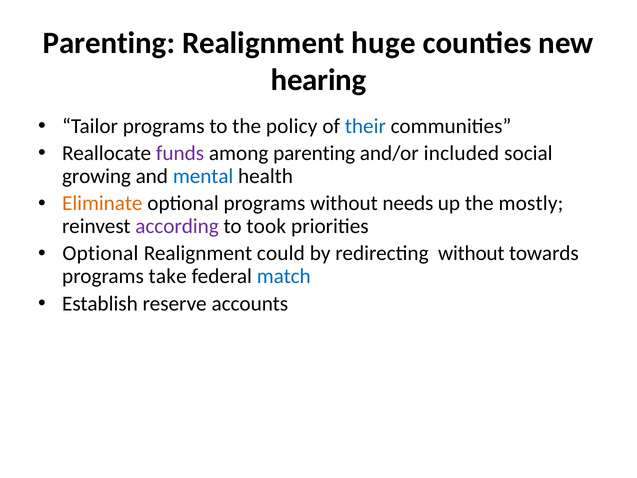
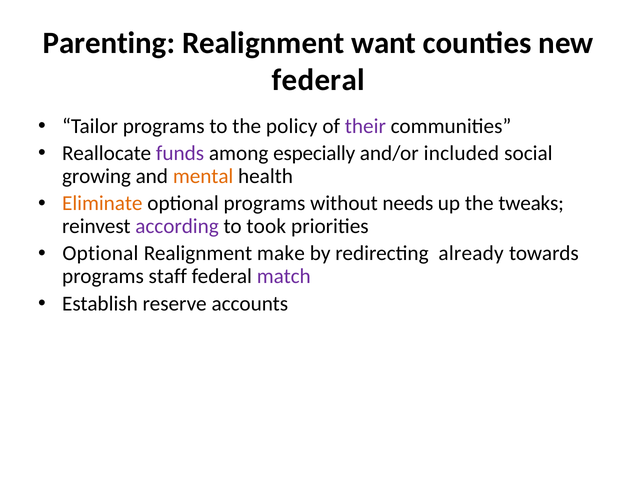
huge: huge -> want
hearing at (319, 80): hearing -> federal
their colour: blue -> purple
among parenting: parenting -> especially
mental colour: blue -> orange
mostly: mostly -> tweaks
could: could -> make
redirecting without: without -> already
take: take -> staff
match colour: blue -> purple
